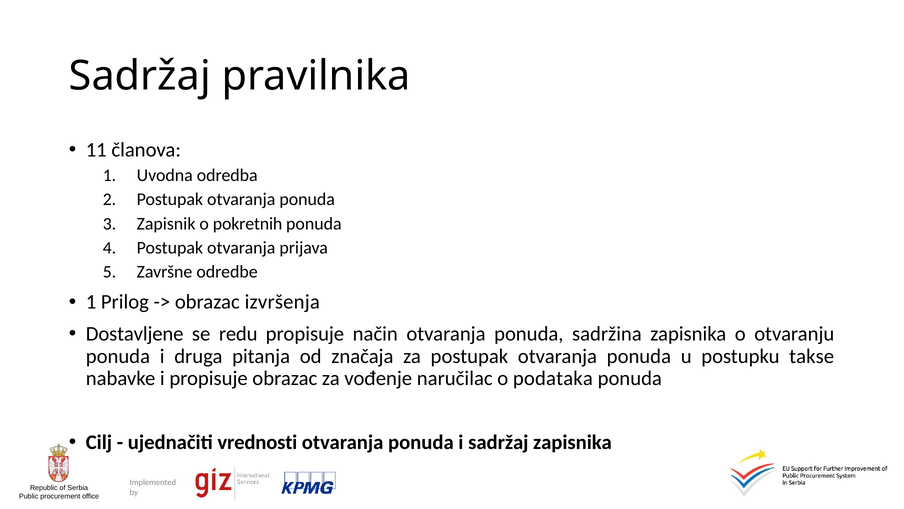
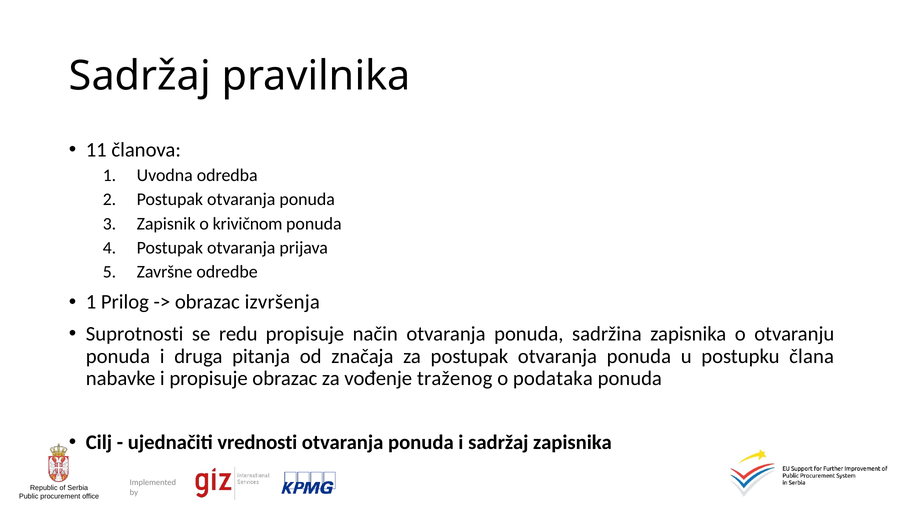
pokretnih: pokretnih -> krivičnom
Dostavljene: Dostavljene -> Suprotnosti
takse: takse -> člana
naručilac: naručilac -> traženog
